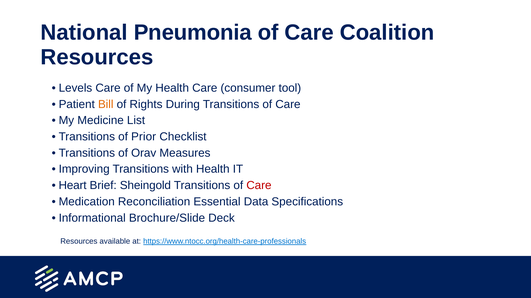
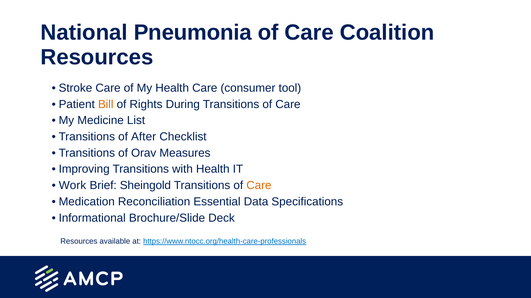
Levels: Levels -> Stroke
Prior: Prior -> After
Heart: Heart -> Work
Care at (259, 186) colour: red -> orange
